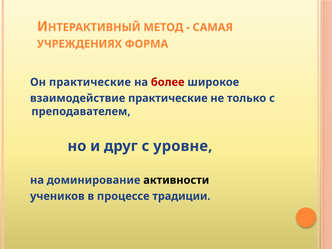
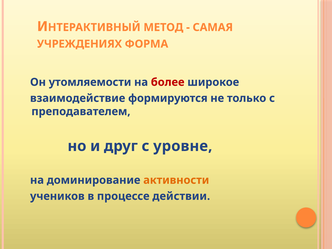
Он практические: практические -> утомляемости
взаимодействие практические: практические -> формируются
активности colour: black -> orange
традиции: традиции -> действии
